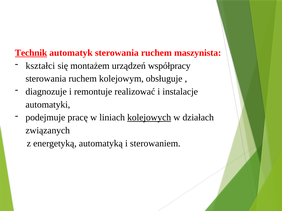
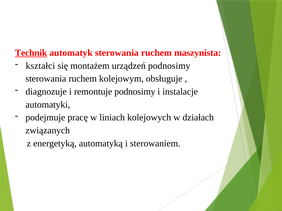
urządzeń współpracy: współpracy -> podnosimy
remontuje realizować: realizować -> podnosimy
kolejowych underline: present -> none
